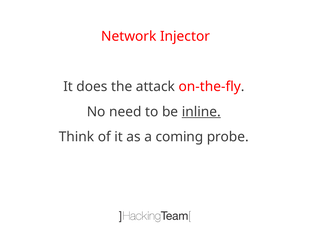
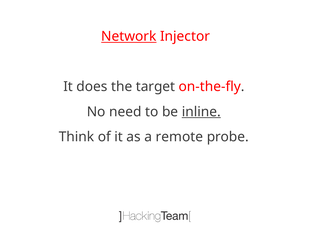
Network underline: none -> present
attack: attack -> target
coming: coming -> remote
